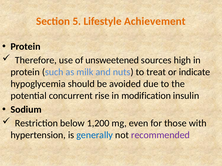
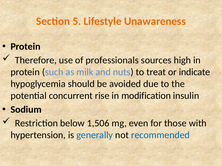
Achievement: Achievement -> Unawareness
unsweetened: unsweetened -> professionals
1,200: 1,200 -> 1,506
recommended colour: purple -> blue
